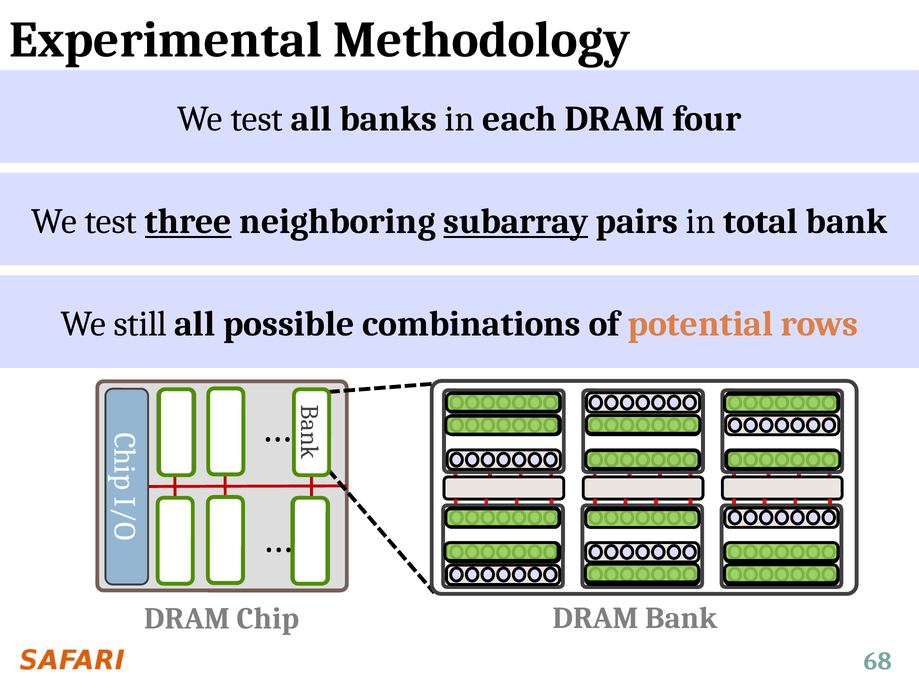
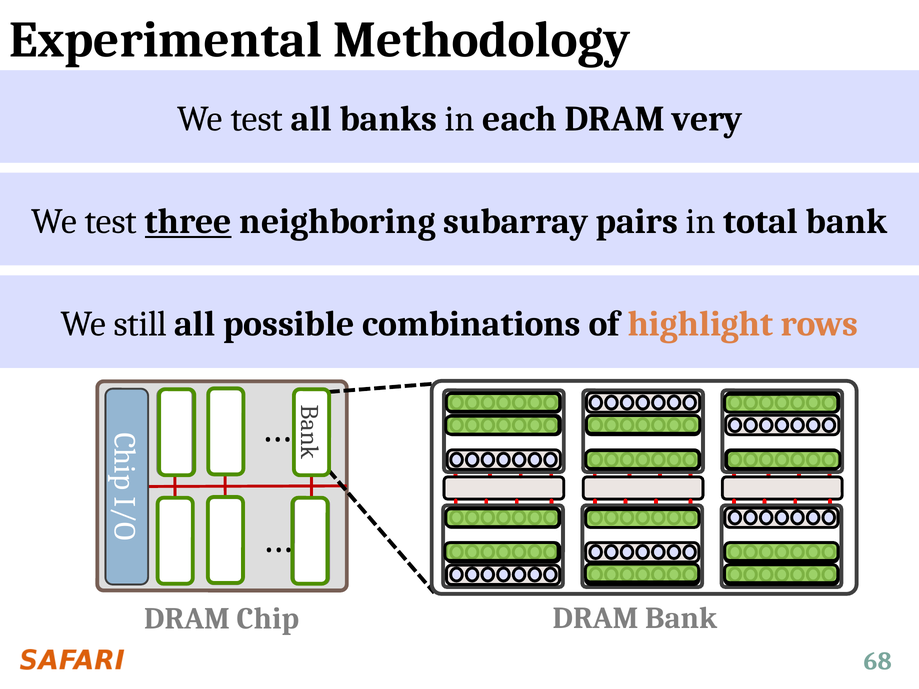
four: four -> very
subarray underline: present -> none
potential: potential -> highlight
